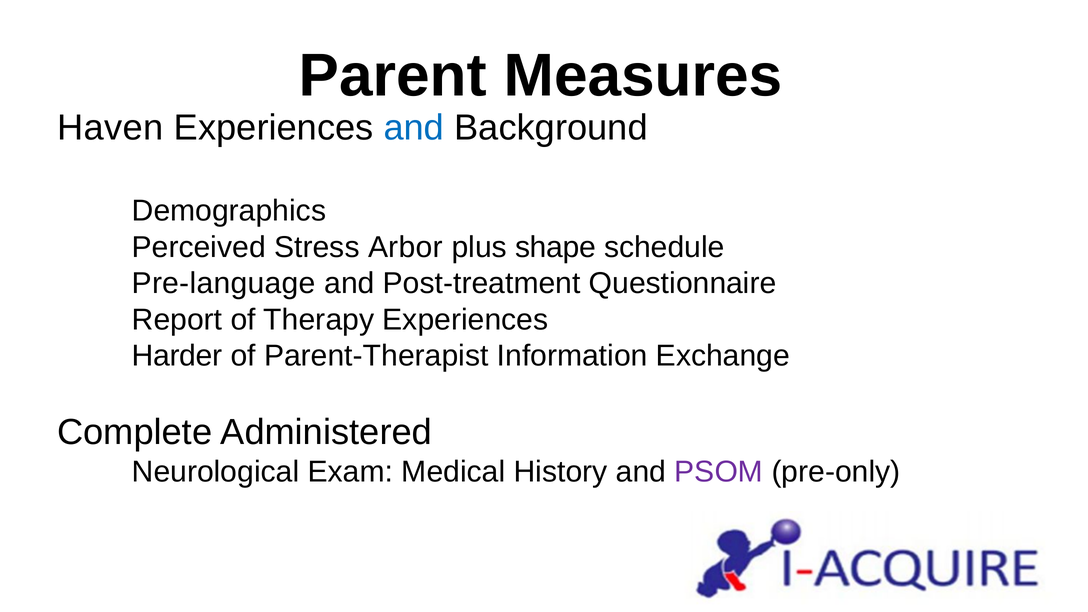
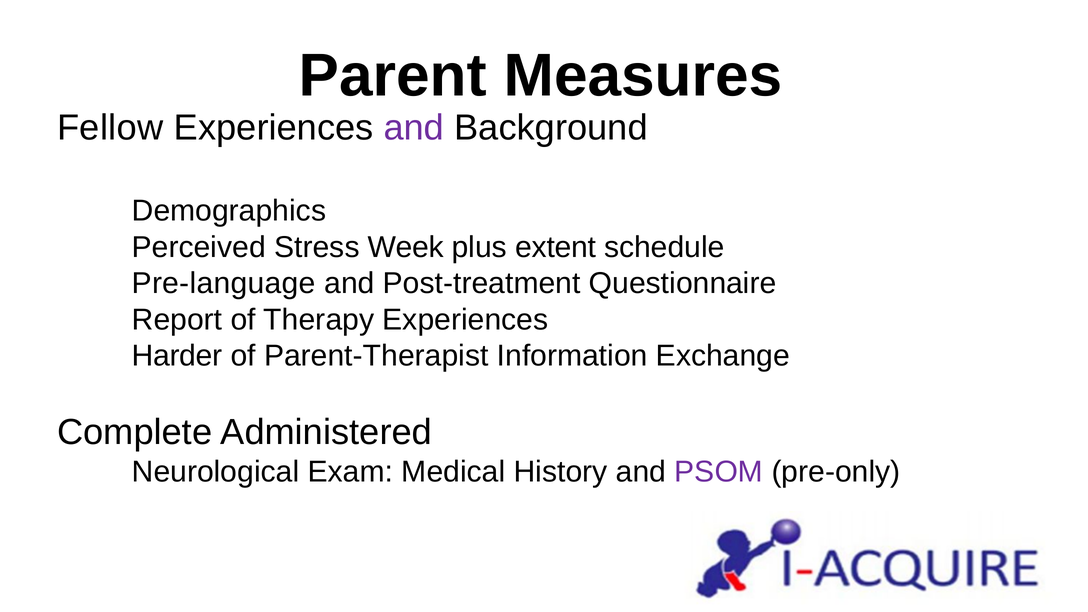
Haven: Haven -> Fellow
and at (414, 128) colour: blue -> purple
Arbor: Arbor -> Week
shape: shape -> extent
